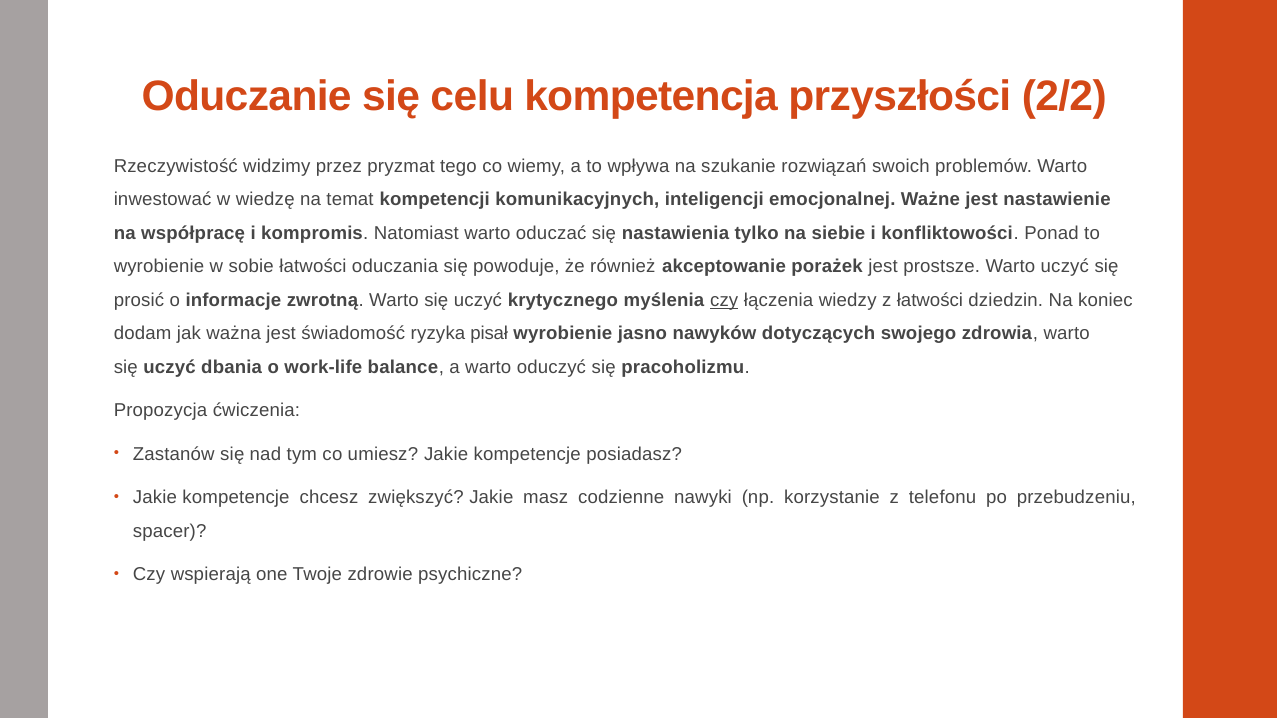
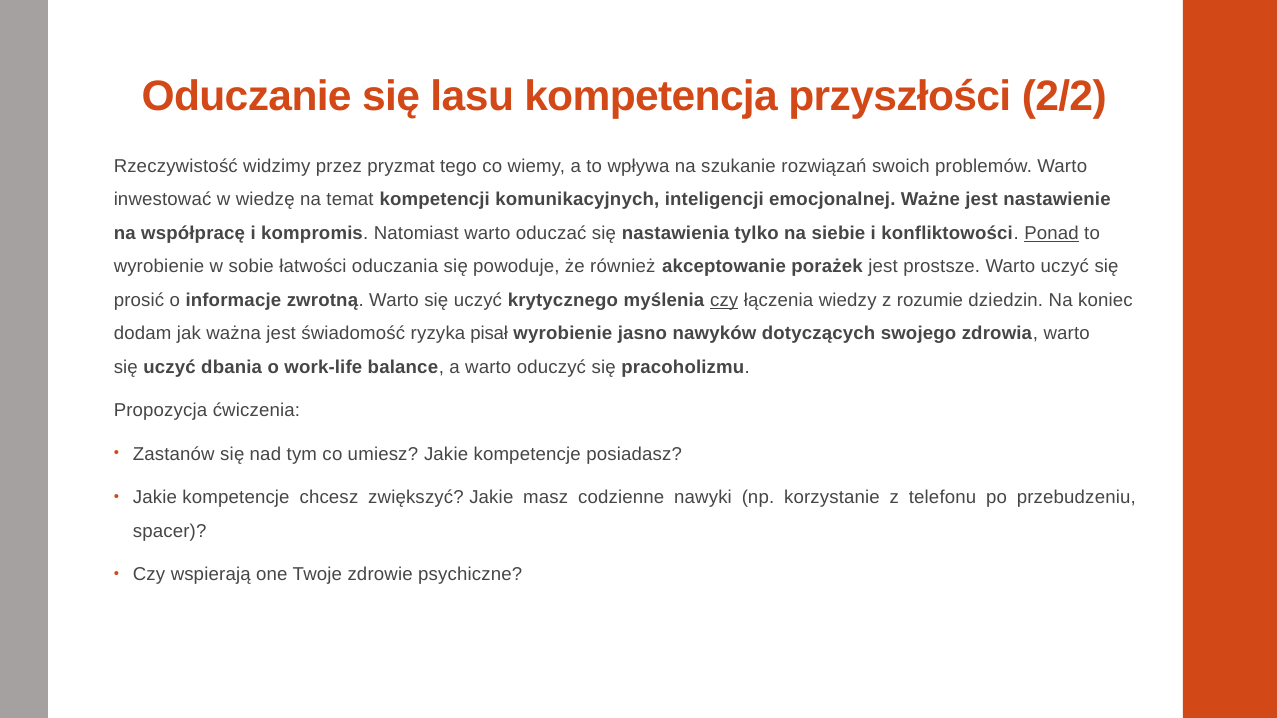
celu: celu -> lasu
Ponad underline: none -> present
z łatwości: łatwości -> rozumie
